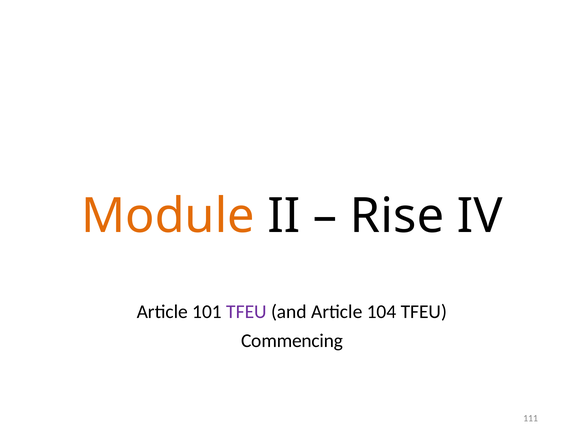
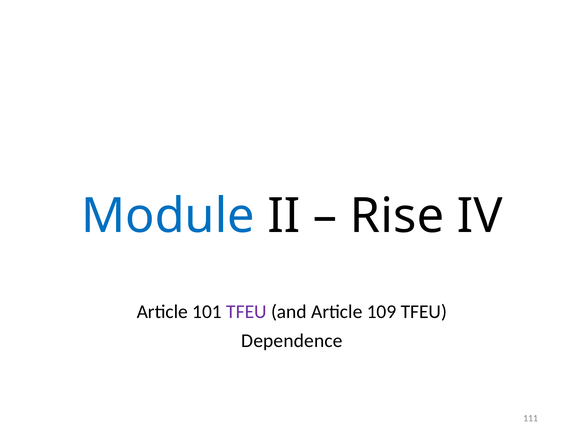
Module colour: orange -> blue
104: 104 -> 109
Commencing: Commencing -> Dependence
